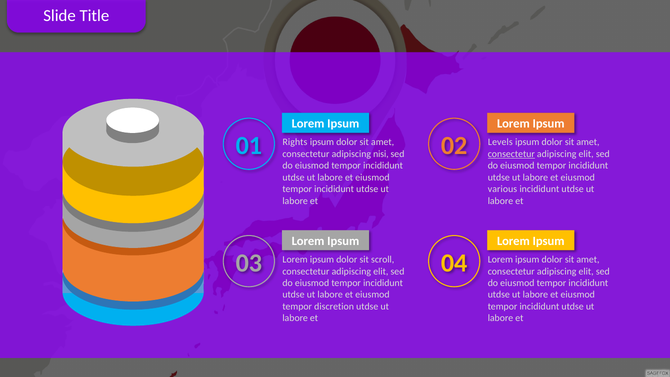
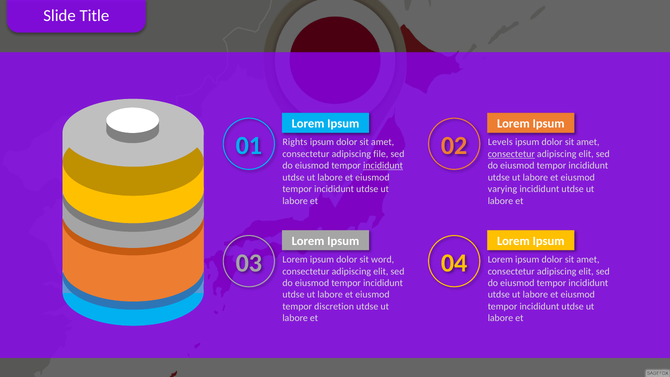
nisi: nisi -> file
incididunt at (383, 166) underline: none -> present
various: various -> varying
scroll: scroll -> word
